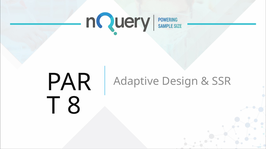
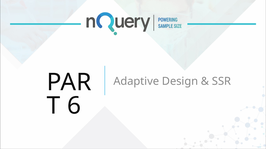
8: 8 -> 6
